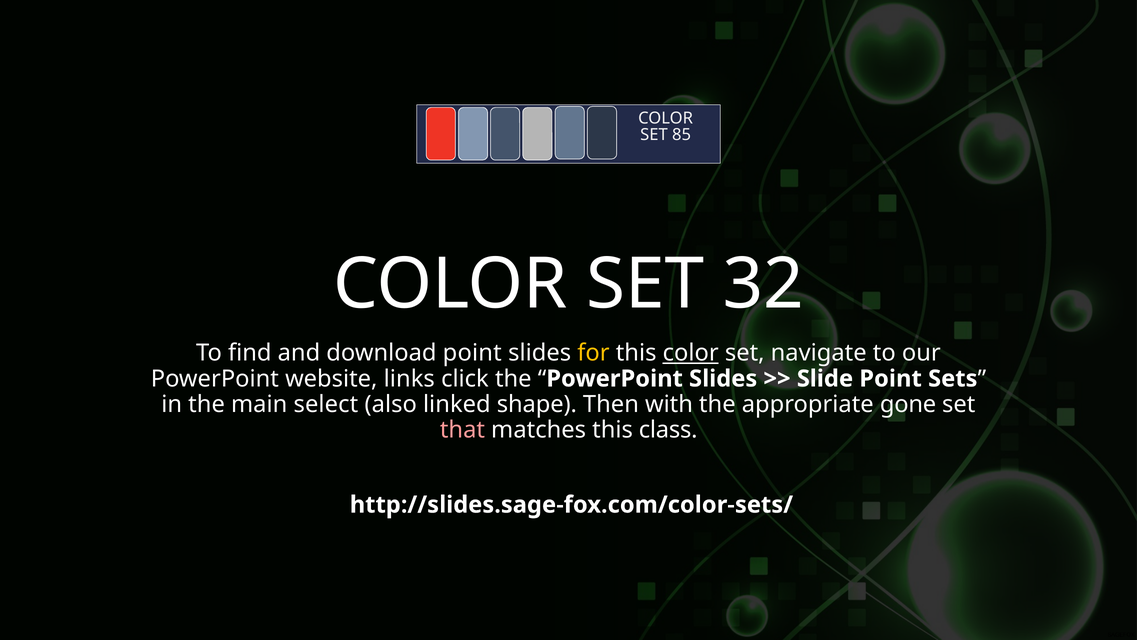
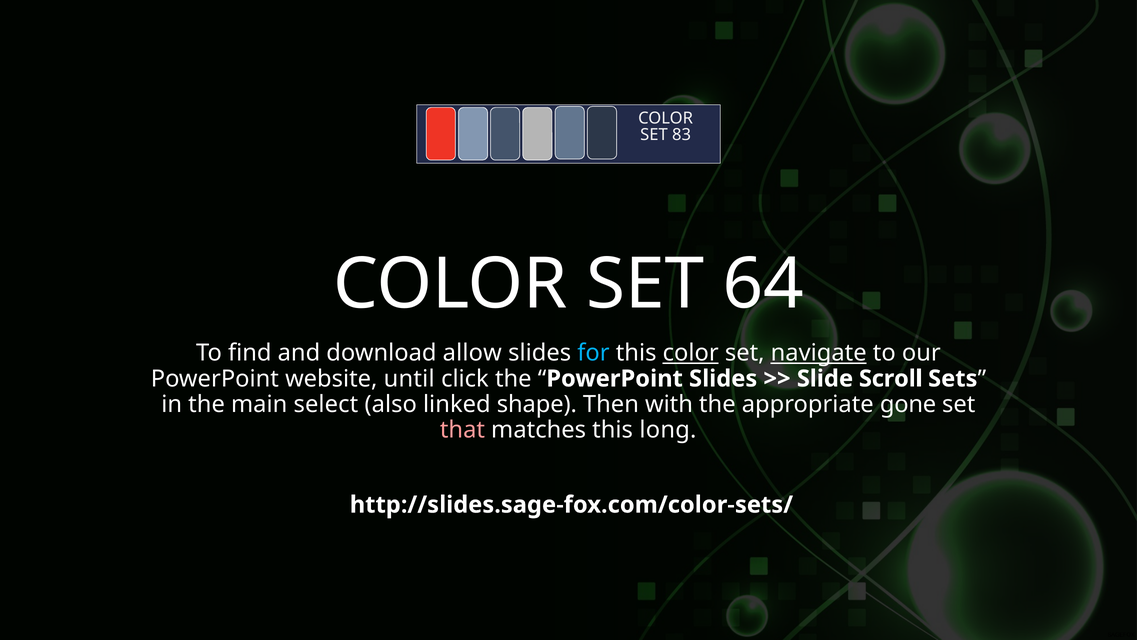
85: 85 -> 83
32: 32 -> 64
download point: point -> allow
for colour: yellow -> light blue
navigate underline: none -> present
links: links -> until
Slide Point: Point -> Scroll
class: class -> long
